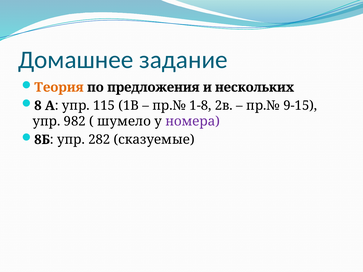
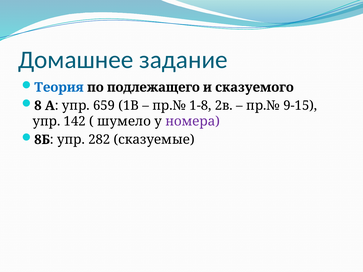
Теория colour: orange -> blue
предложения: предложения -> подлежащего
нескольких: нескольких -> сказуемого
115: 115 -> 659
982: 982 -> 142
